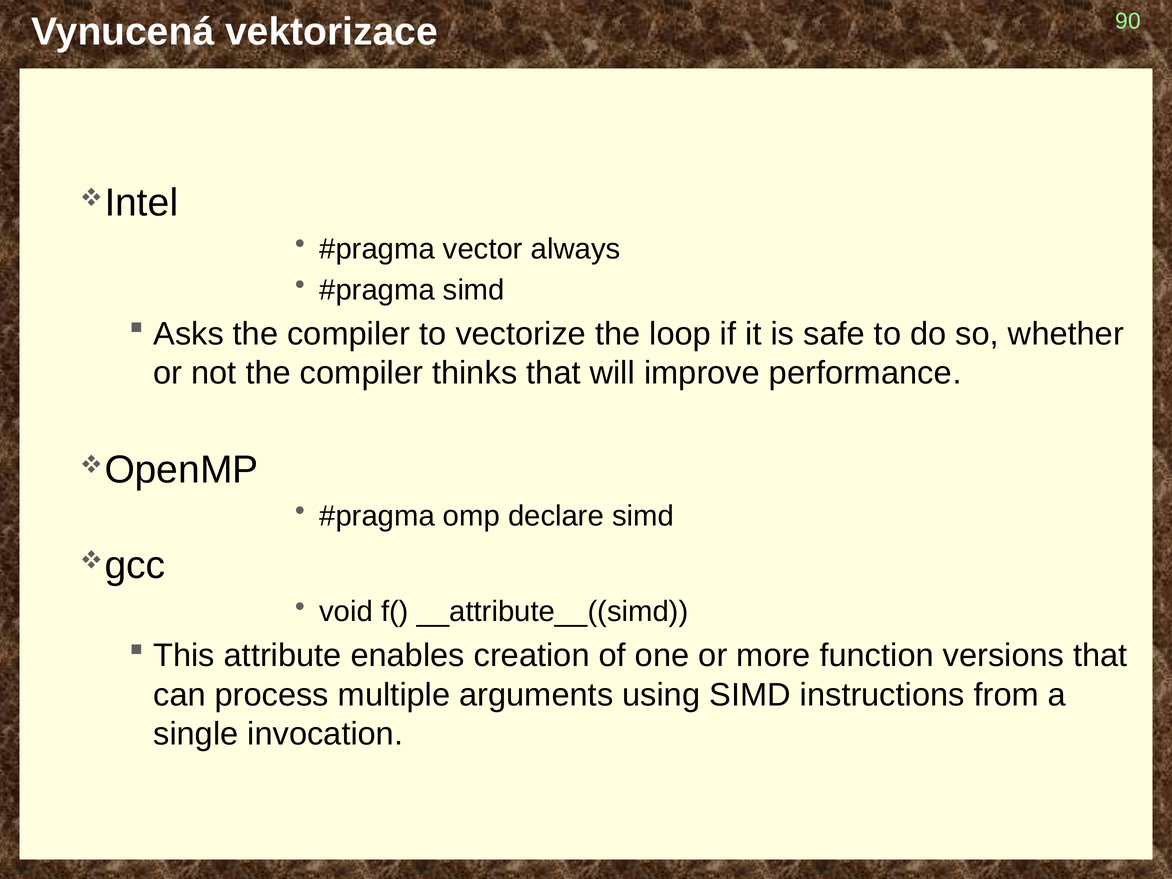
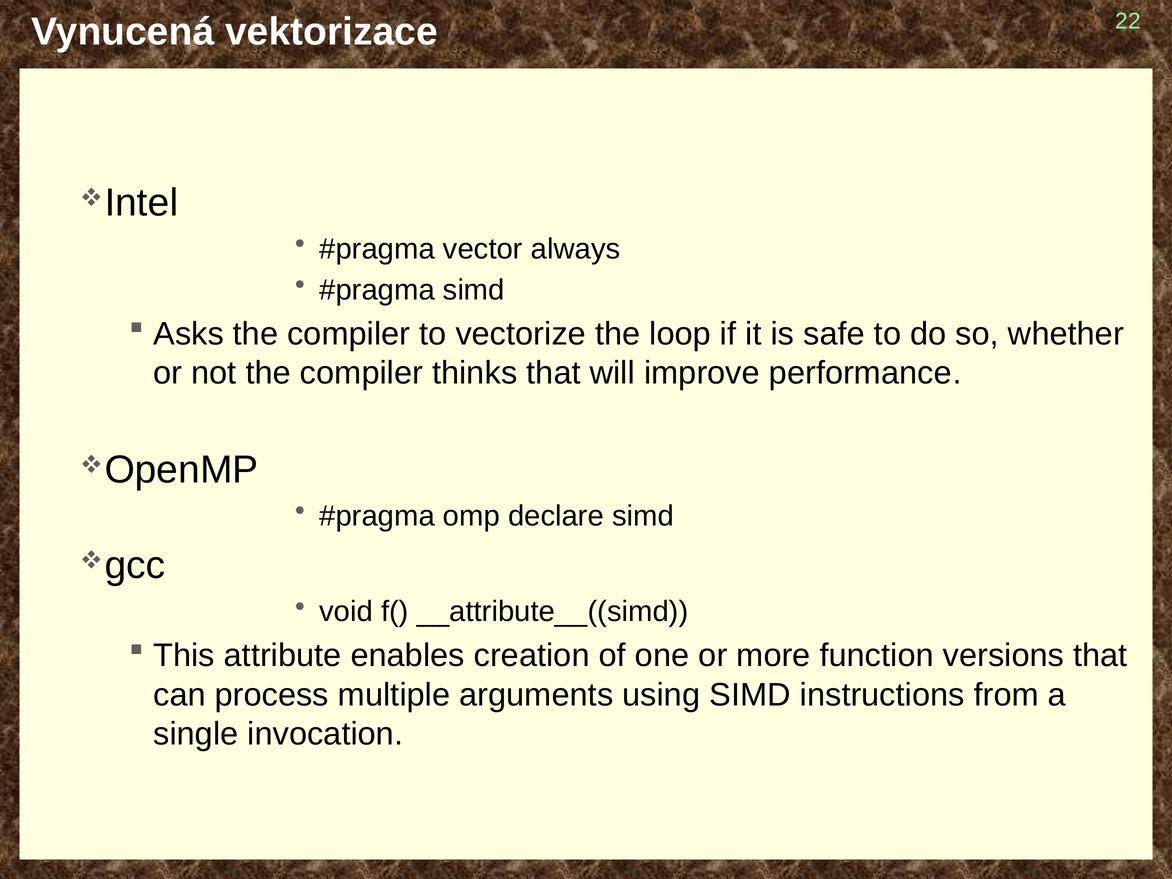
90: 90 -> 22
